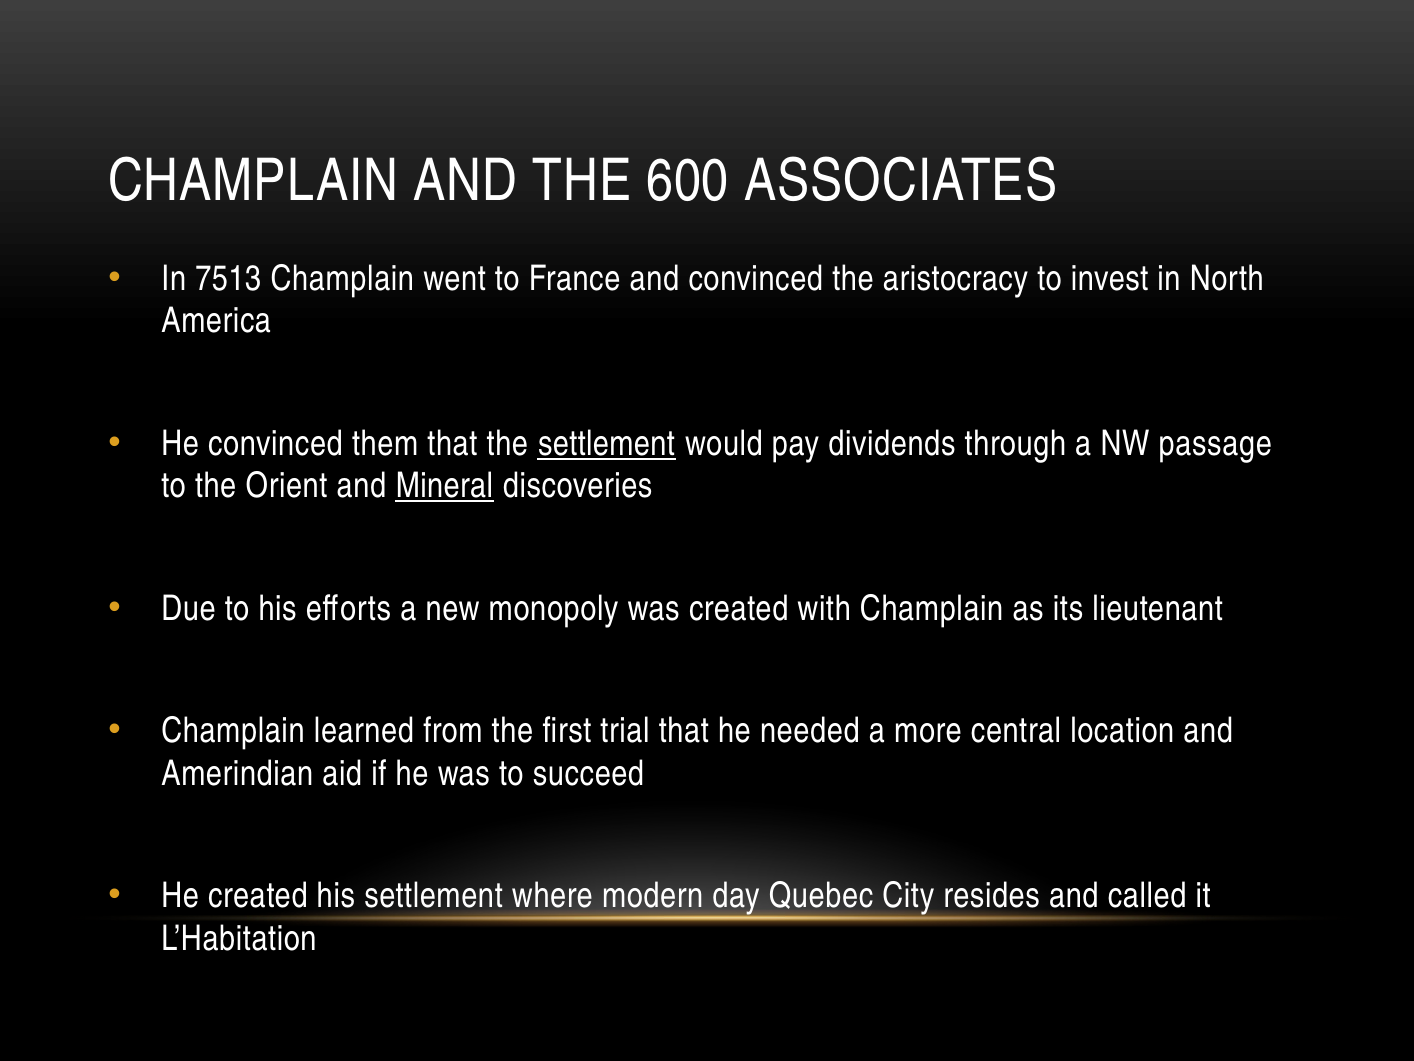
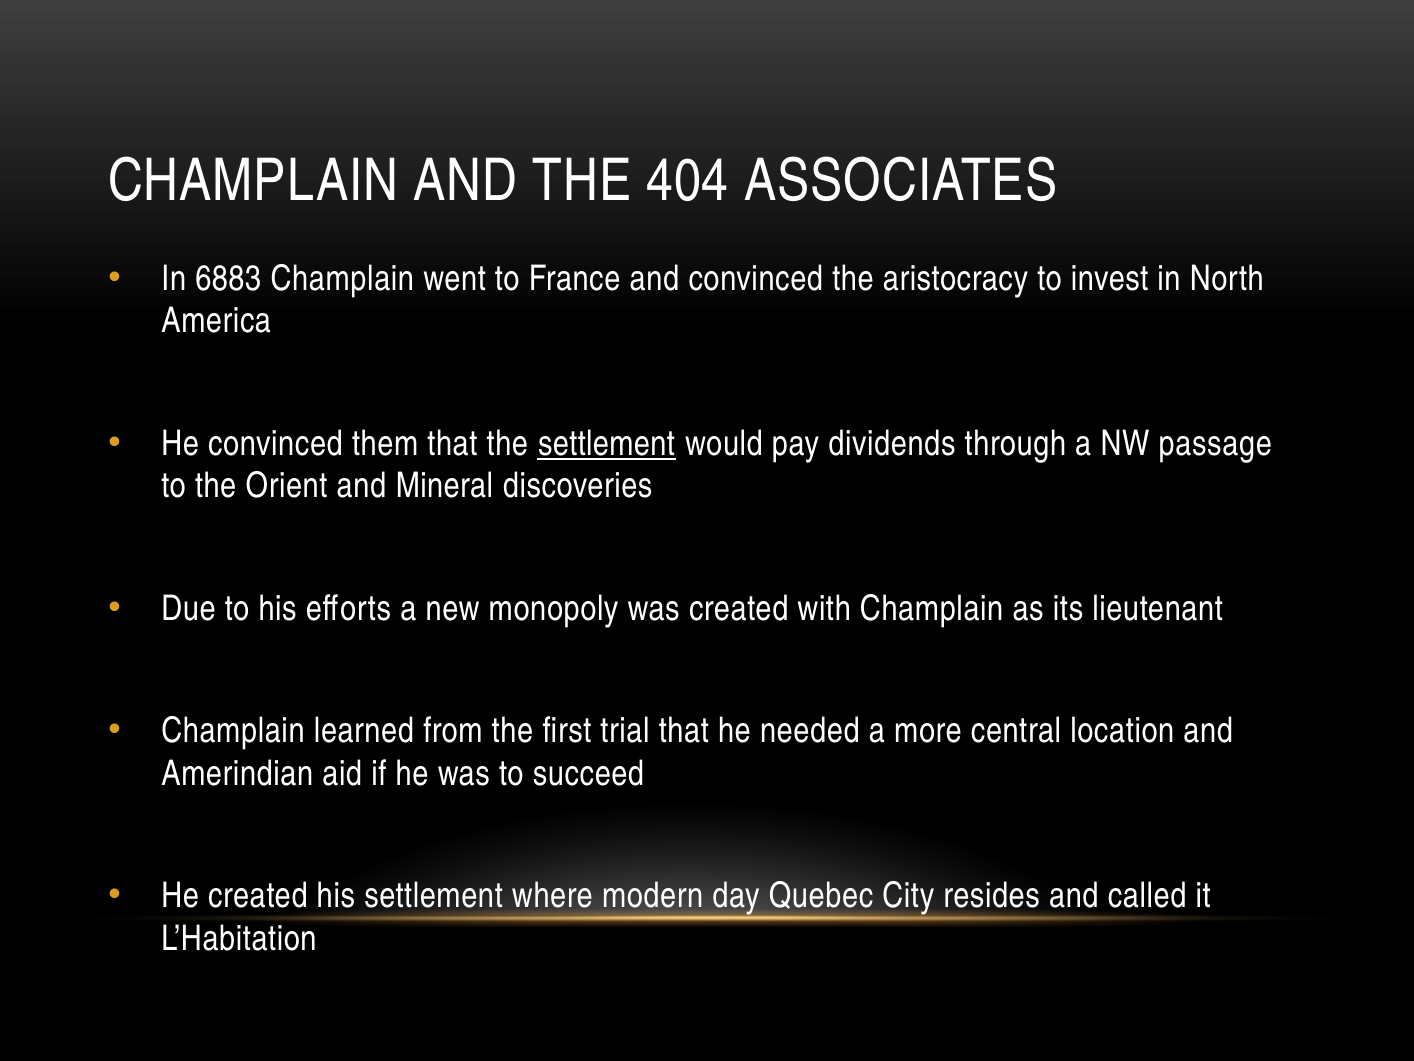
600: 600 -> 404
7513: 7513 -> 6883
Mineral underline: present -> none
